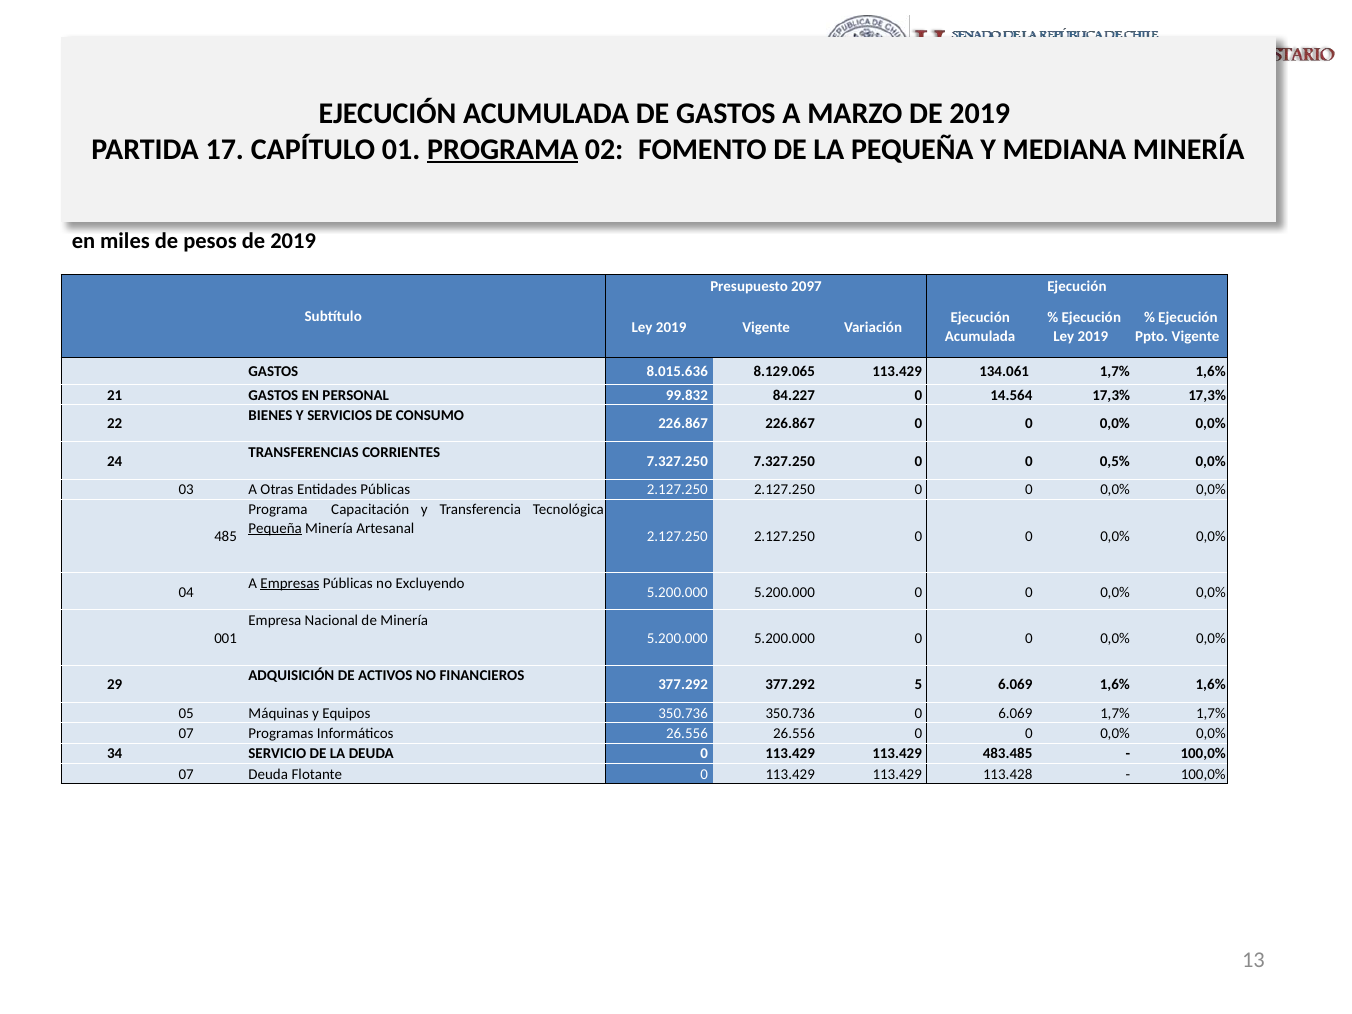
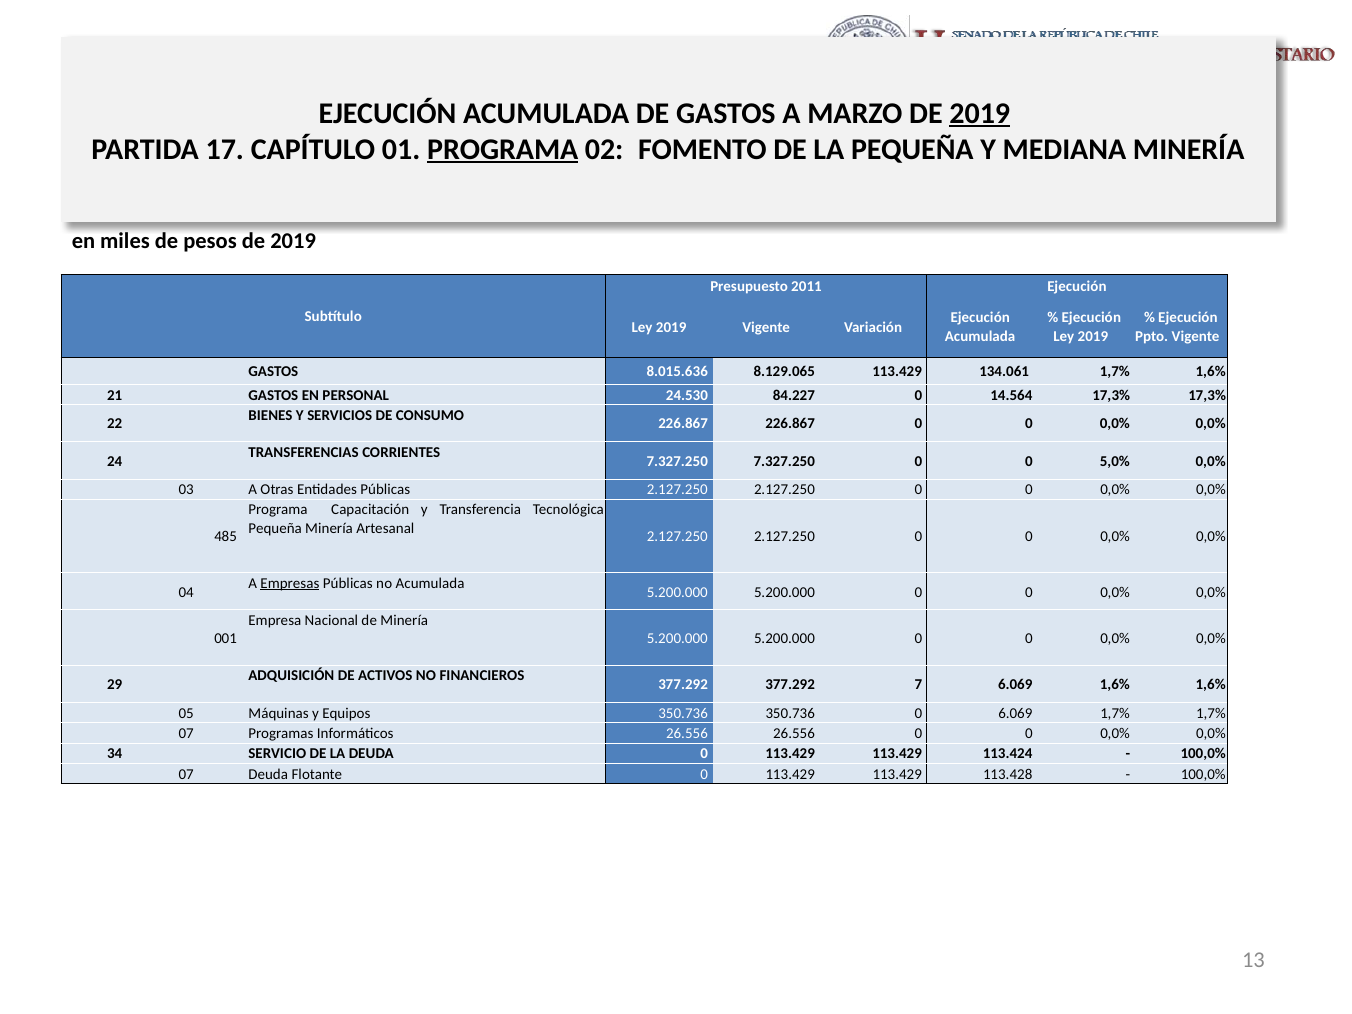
2019 at (980, 113) underline: none -> present
2097: 2097 -> 2011
99.832: 99.832 -> 24.530
0,5%: 0,5% -> 5,0%
Pequeña at (275, 528) underline: present -> none
no Excluyendo: Excluyendo -> Acumulada
5: 5 -> 7
483.485: 483.485 -> 113.424
